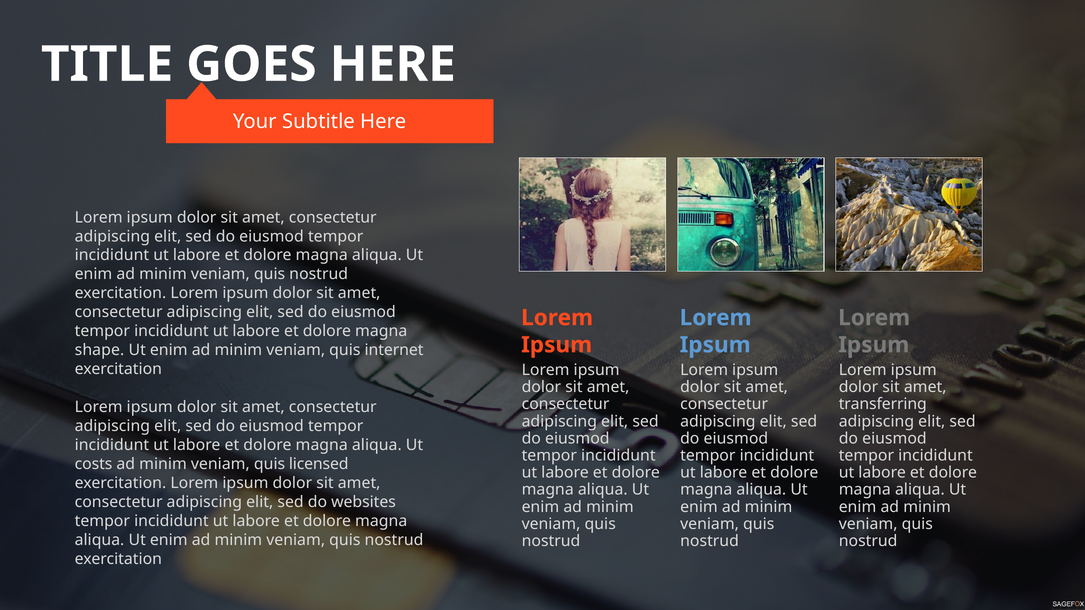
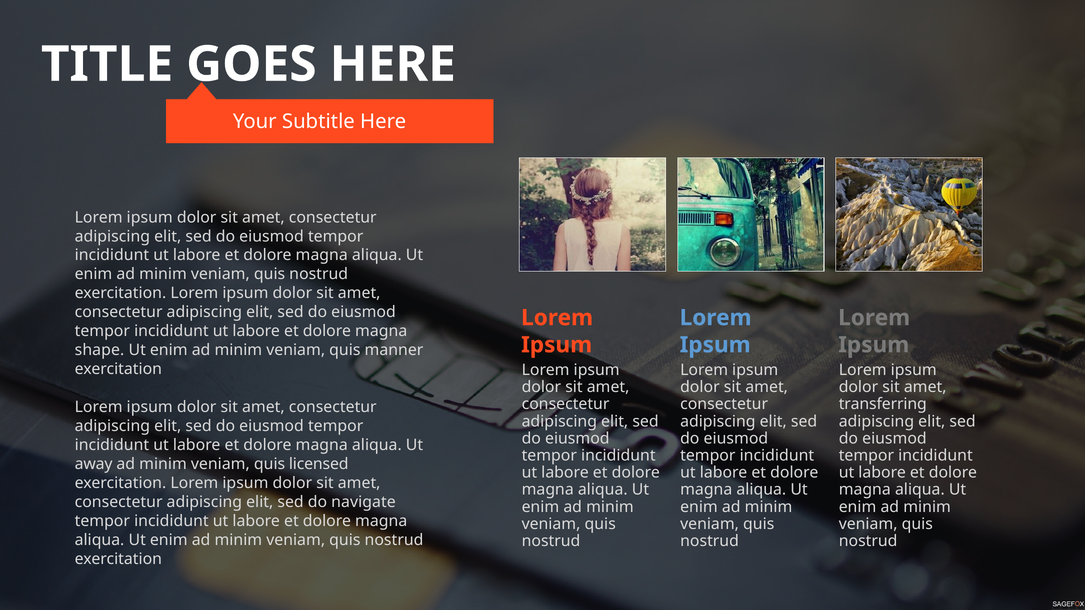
internet: internet -> manner
costs: costs -> away
websites: websites -> navigate
